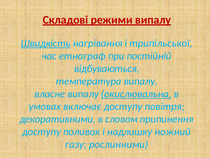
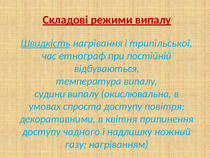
власне: власне -> судини
окислювальна underline: present -> none
включає: включає -> спроста
словом: словом -> квітня
поливок: поливок -> чадного
рослинними: рослинними -> нагріванням
